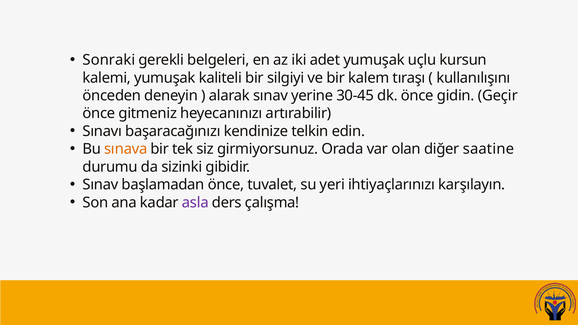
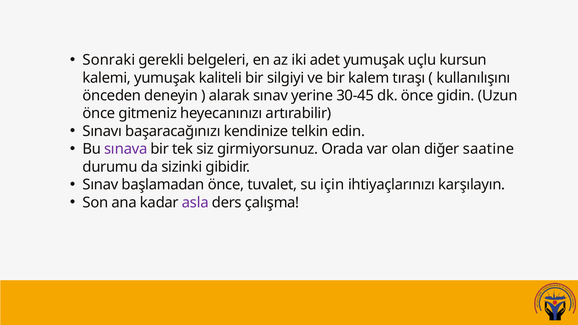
Geçir: Geçir -> Uzun
sınava colour: orange -> purple
yeri: yeri -> için
